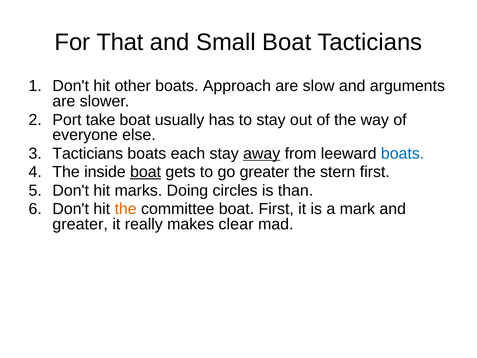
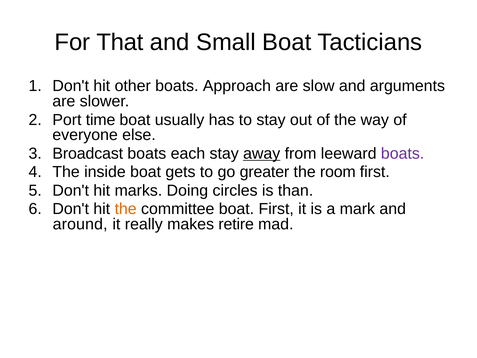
take: take -> time
3 Tacticians: Tacticians -> Broadcast
boats at (403, 153) colour: blue -> purple
boat at (146, 172) underline: present -> none
stern: stern -> room
greater at (80, 224): greater -> around
clear: clear -> retire
